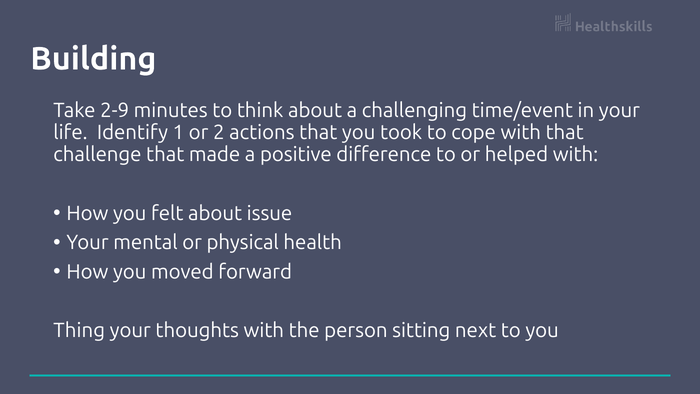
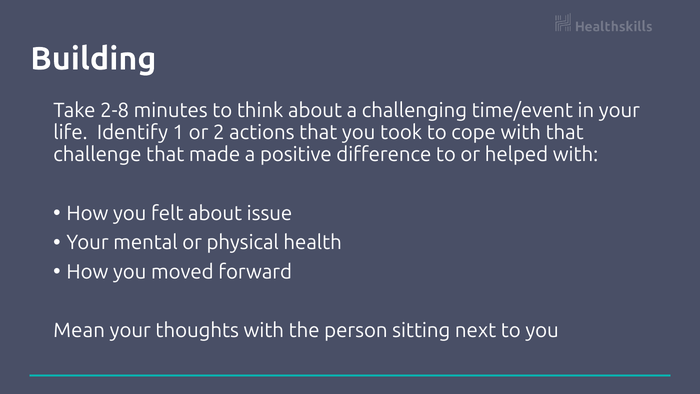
2-9: 2-9 -> 2-8
Thing: Thing -> Mean
